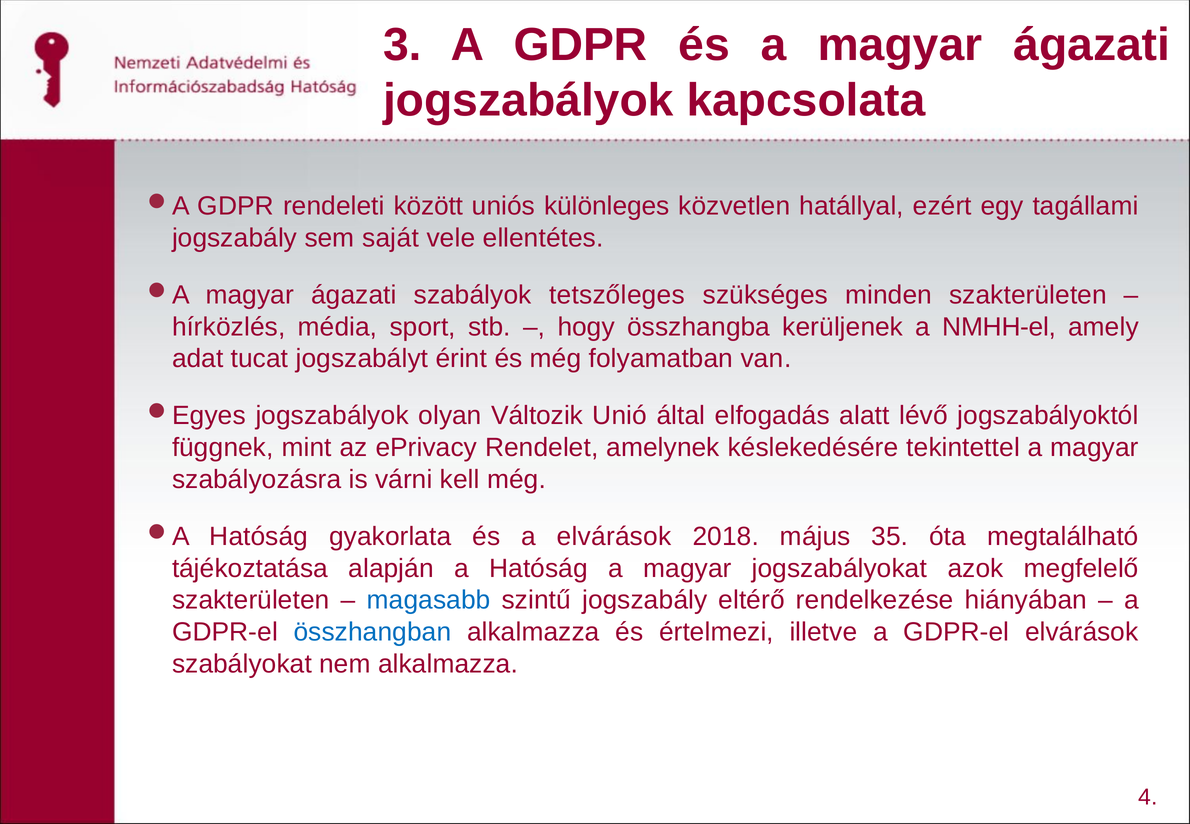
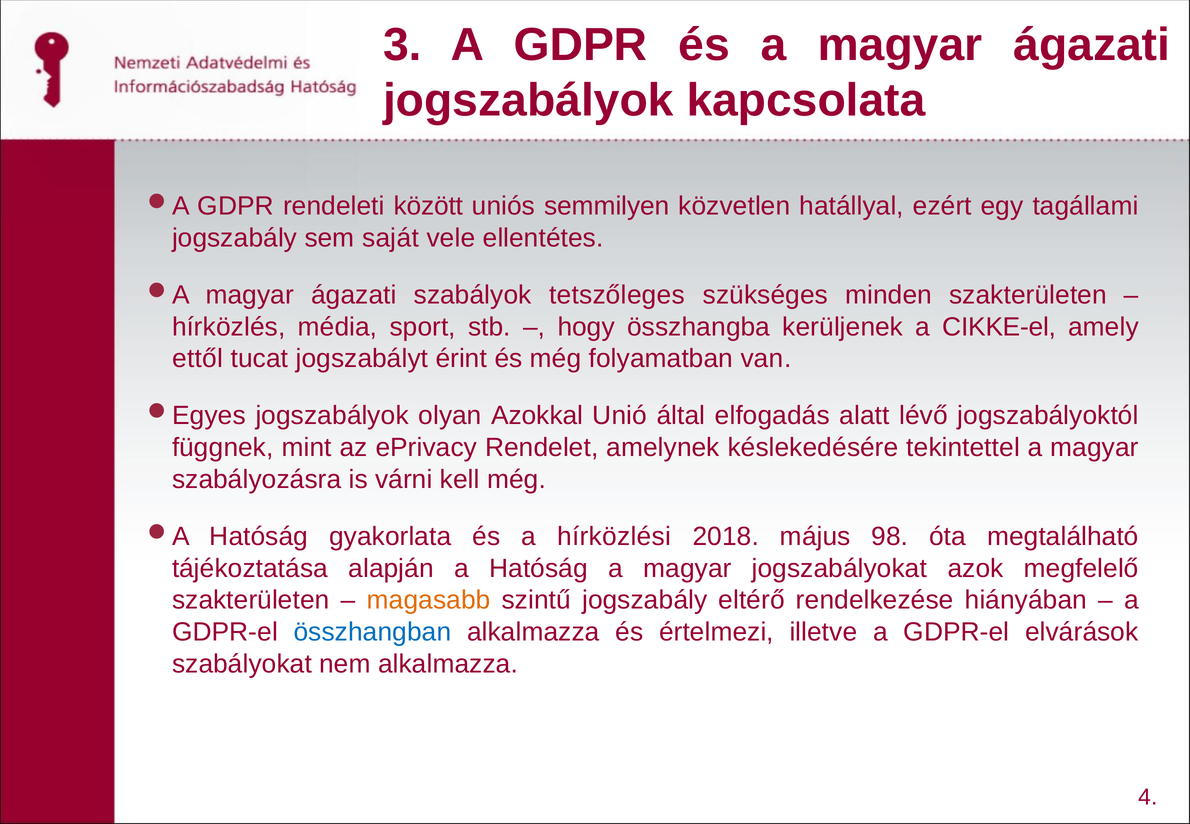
különleges: különleges -> semmilyen
NMHH-el: NMHH-el -> CIKKE-el
adat: adat -> ettől
Változik: Változik -> Azokkal
a elvárások: elvárások -> hírközlési
35: 35 -> 98
magasabb colour: blue -> orange
